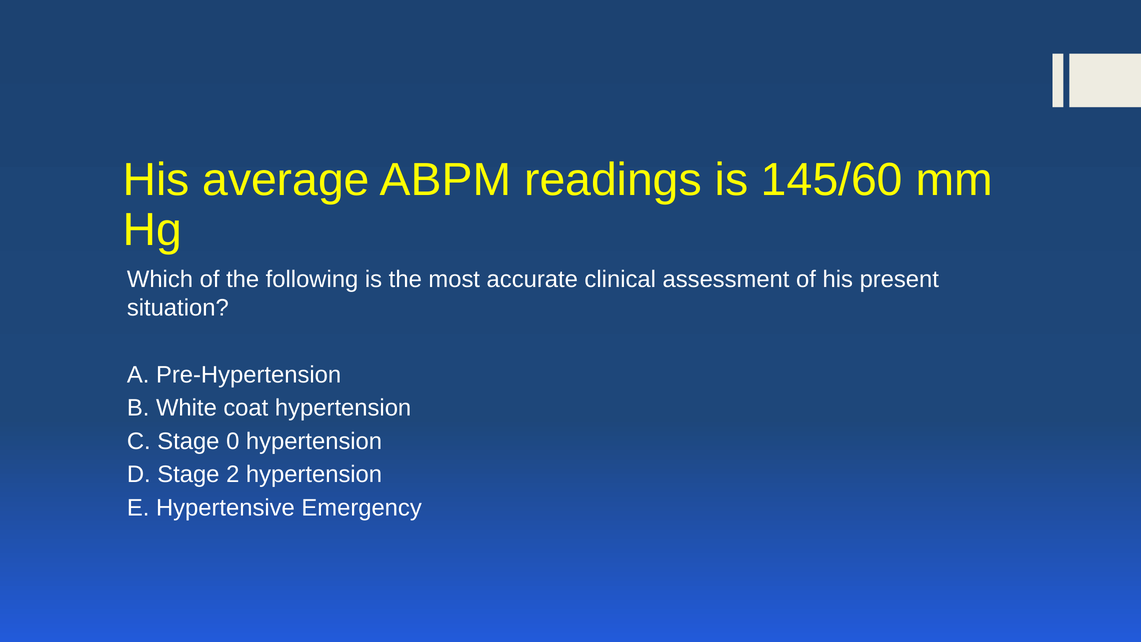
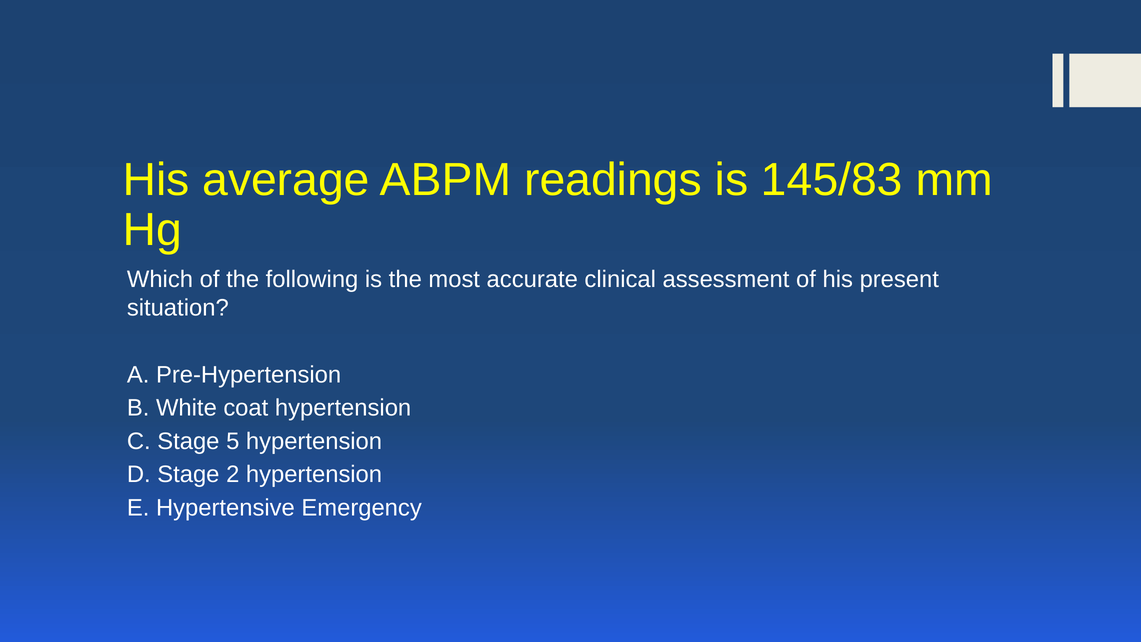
145/60: 145/60 -> 145/83
0: 0 -> 5
